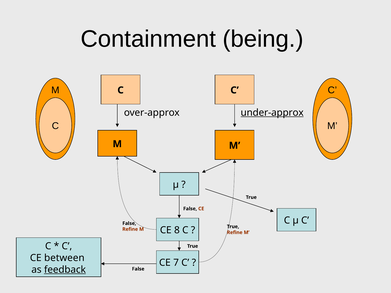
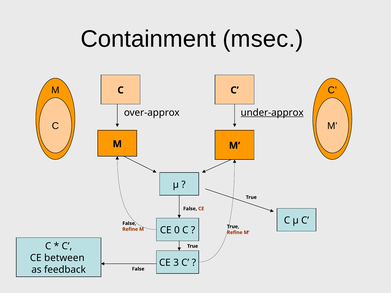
being: being -> msec
8: 8 -> 0
7: 7 -> 3
feedback underline: present -> none
